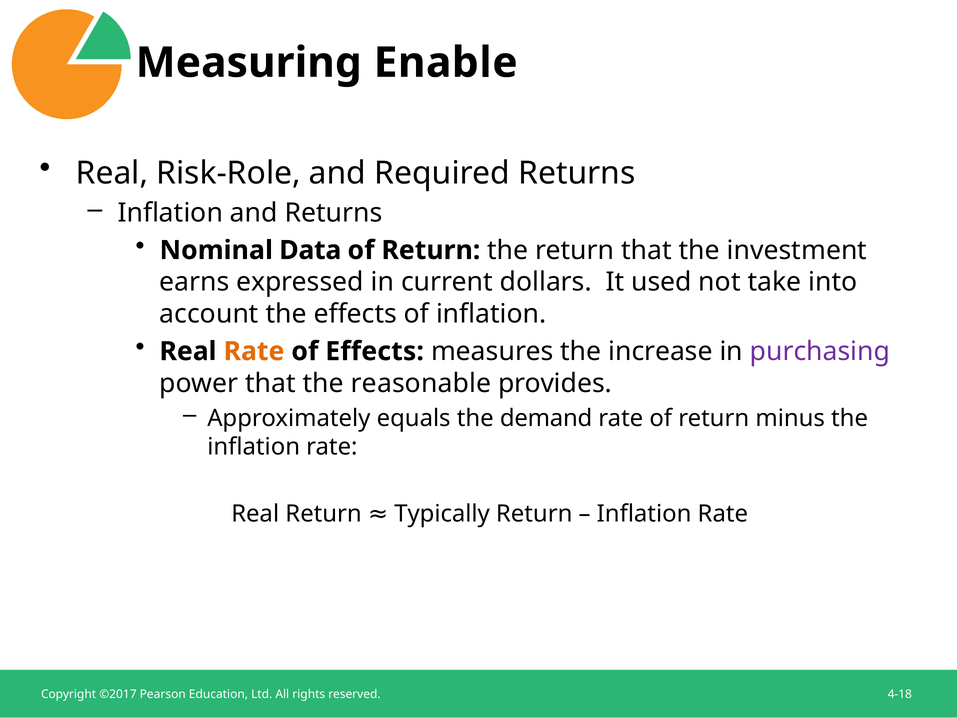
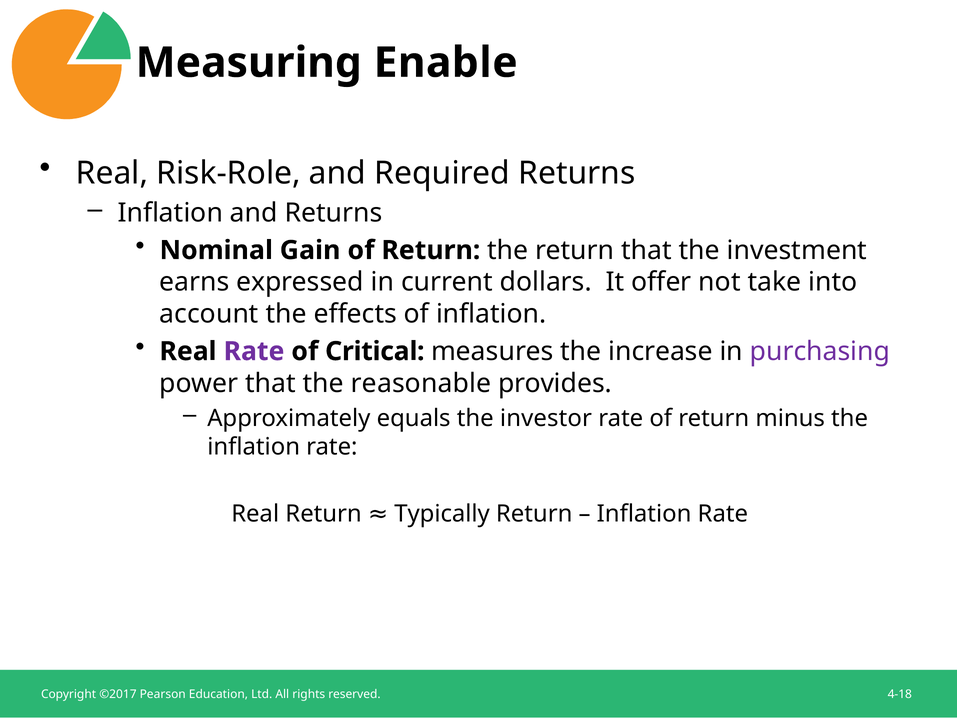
Data: Data -> Gain
used: used -> offer
Rate at (254, 351) colour: orange -> purple
of Effects: Effects -> Critical
demand: demand -> investor
